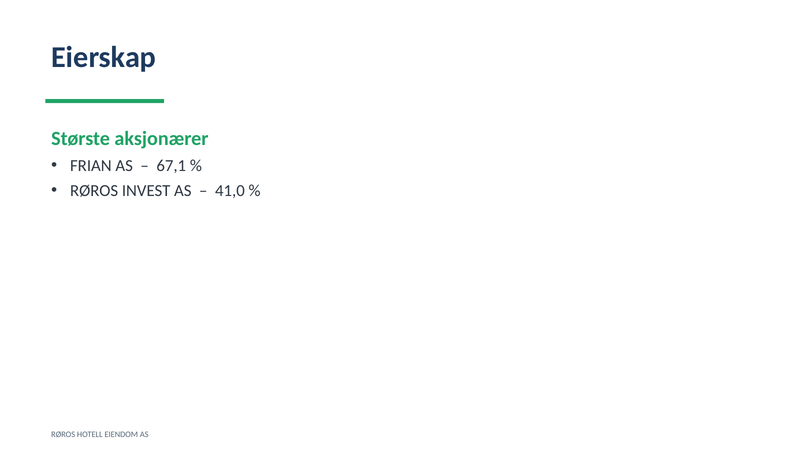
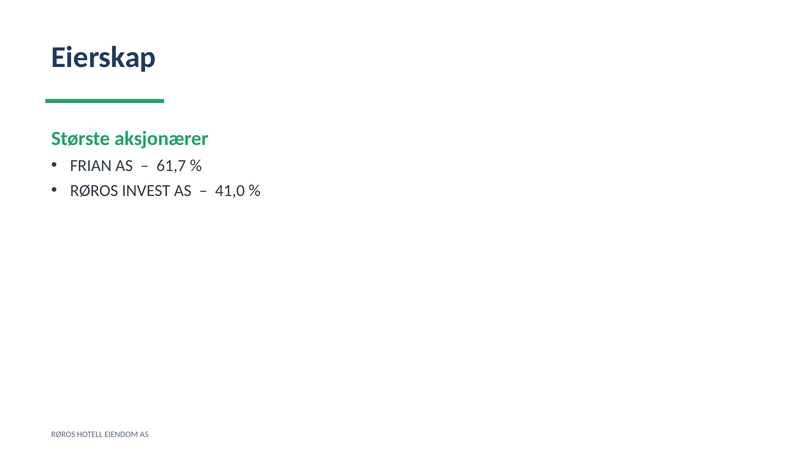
67,1: 67,1 -> 61,7
